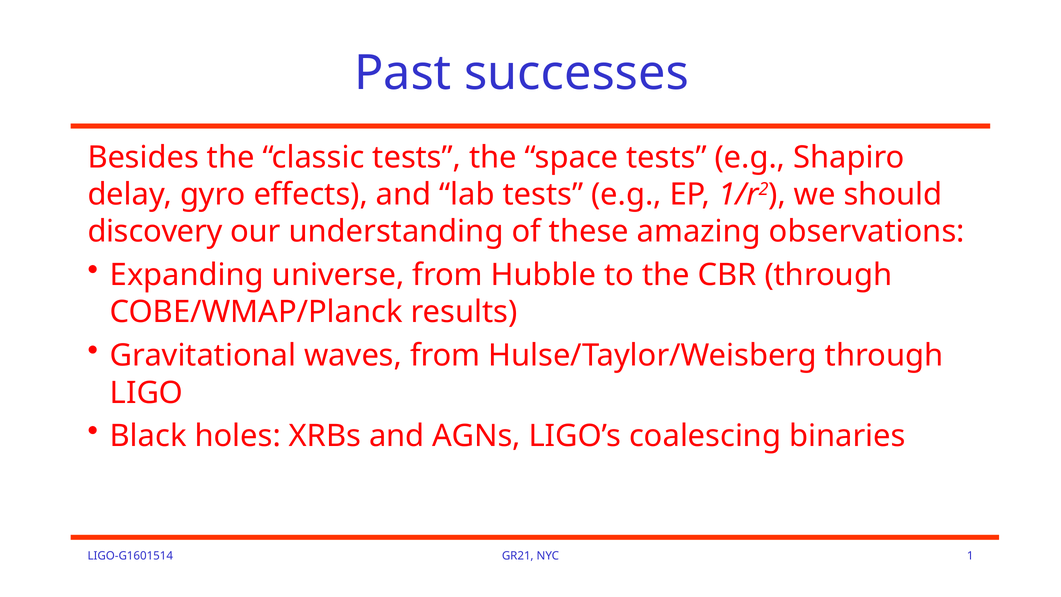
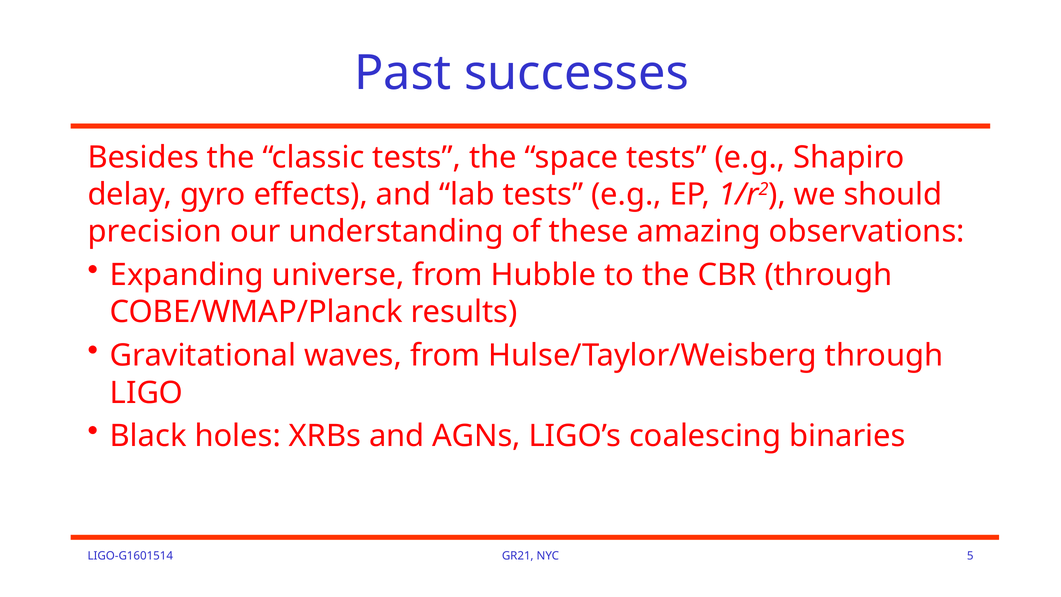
discovery: discovery -> precision
1: 1 -> 5
